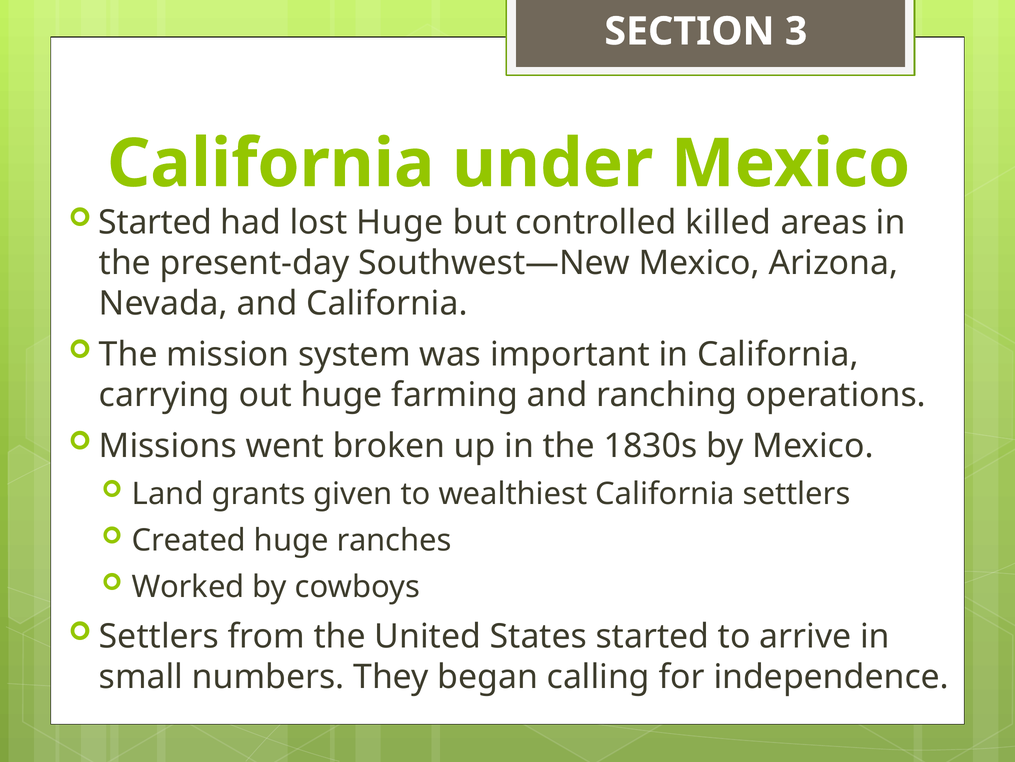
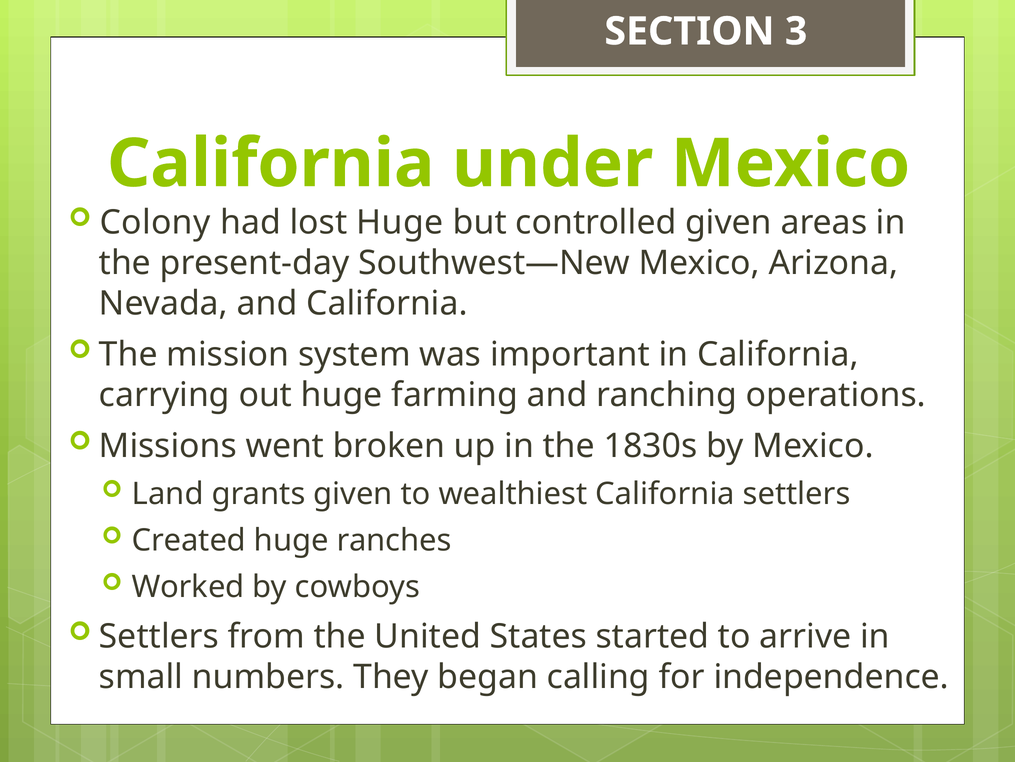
Started at (155, 222): Started -> Colony
controlled killed: killed -> given
